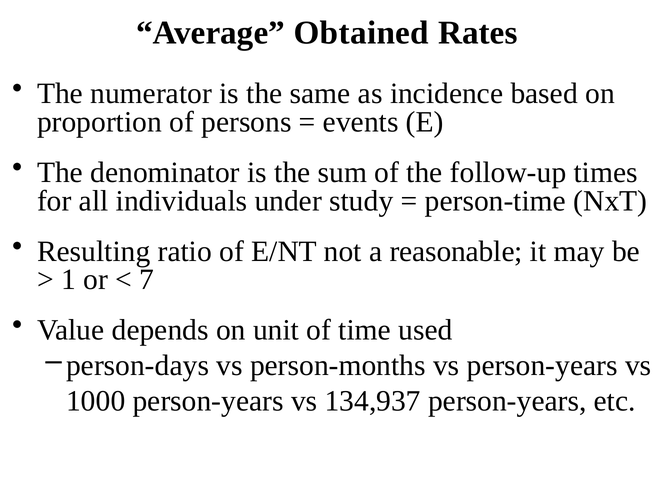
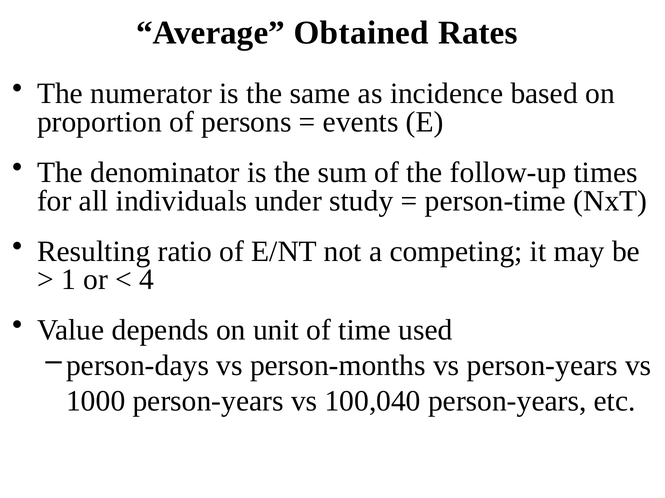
reasonable: reasonable -> competing
7: 7 -> 4
134,937: 134,937 -> 100,040
